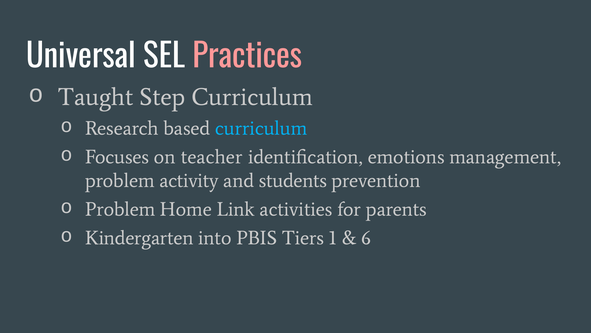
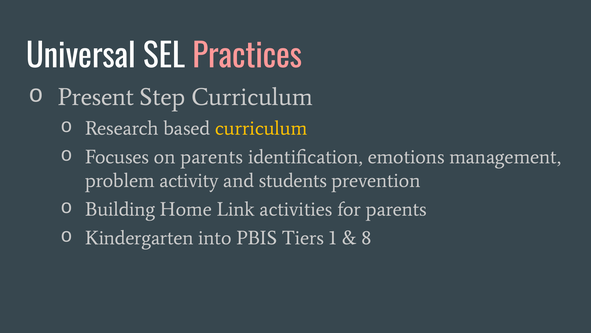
Taught: Taught -> Present
curriculum at (261, 128) colour: light blue -> yellow
on teacher: teacher -> parents
Problem at (120, 209): Problem -> Building
6: 6 -> 8
